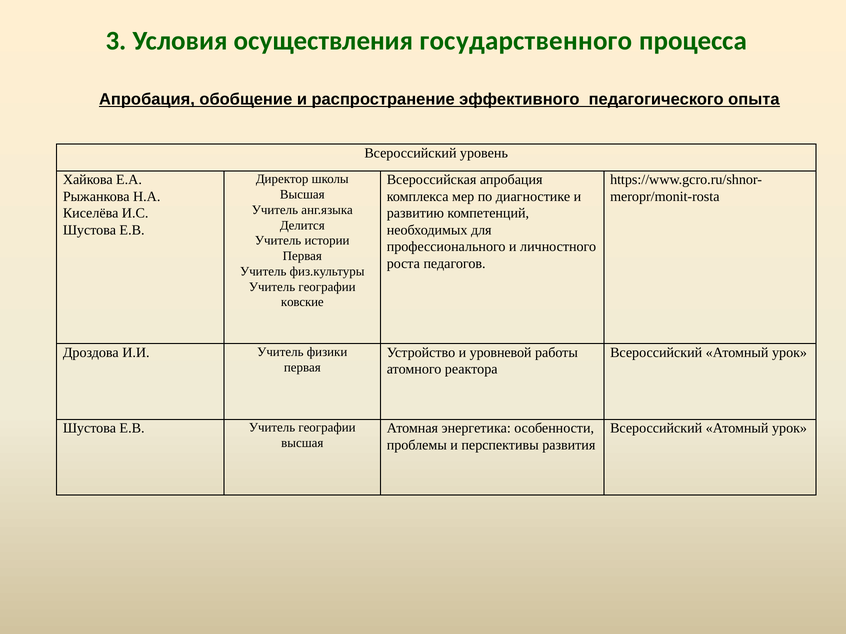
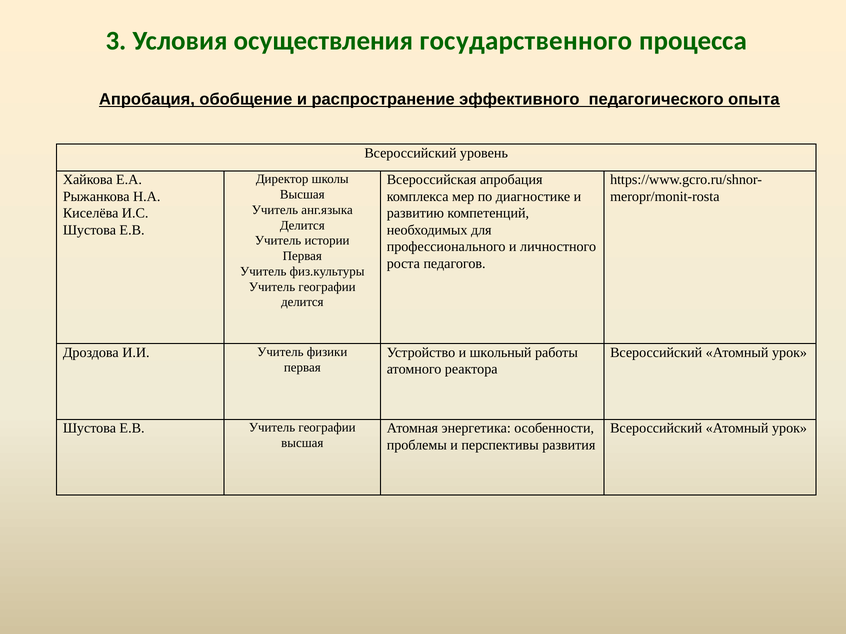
ковские at (302, 302): ковские -> делится
уровневой: уровневой -> школьный
